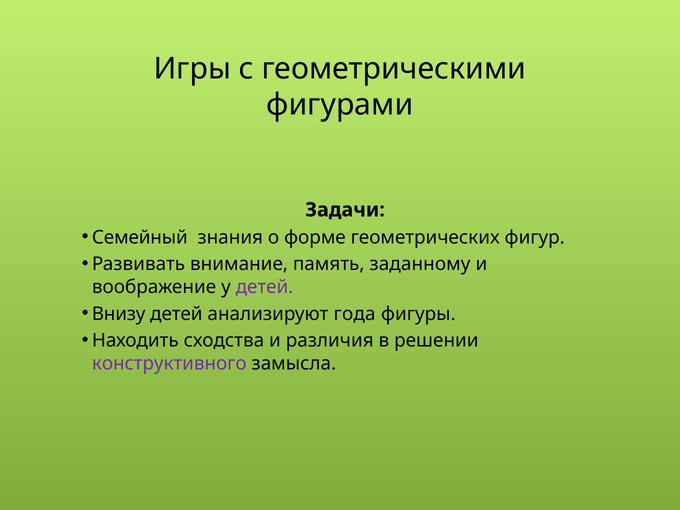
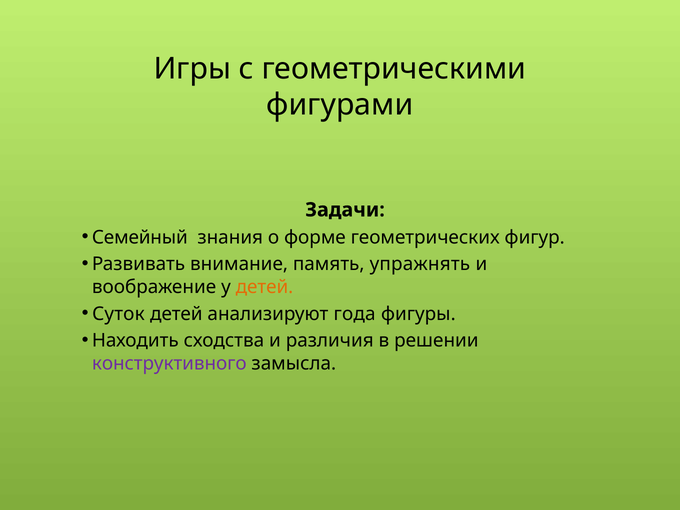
заданному: заданному -> упражнять
детей at (264, 287) colour: purple -> orange
Внизу: Внизу -> Суток
